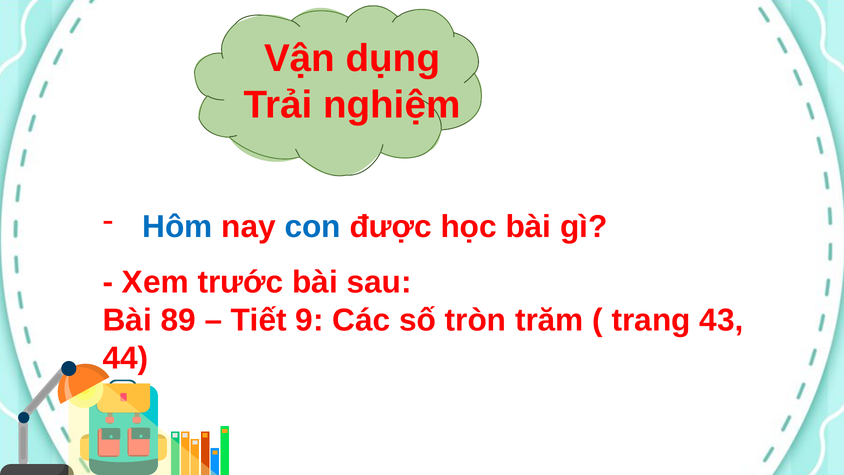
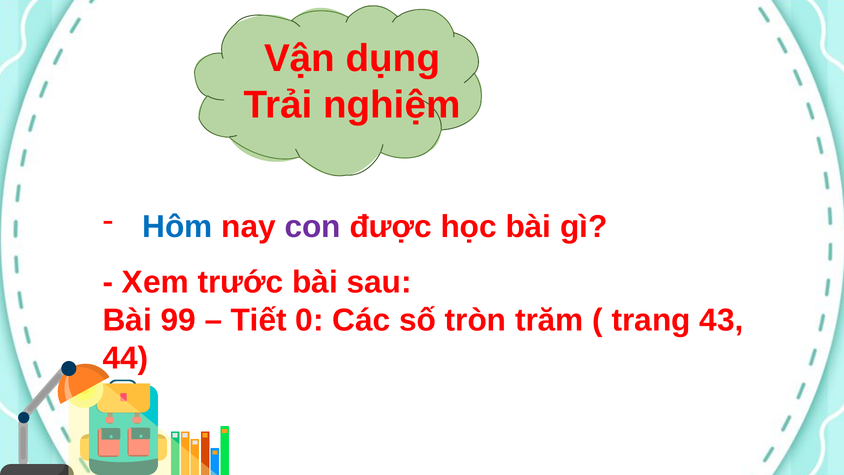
con colour: blue -> purple
89: 89 -> 99
9: 9 -> 0
